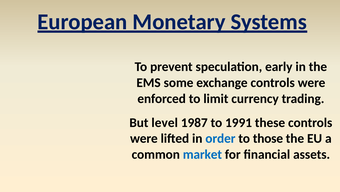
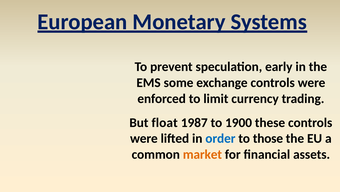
level: level -> float
1991: 1991 -> 1900
market colour: blue -> orange
